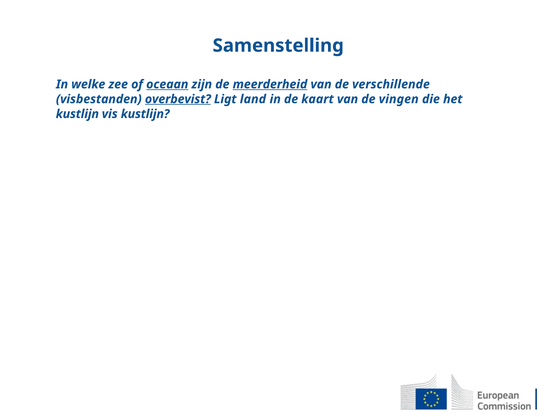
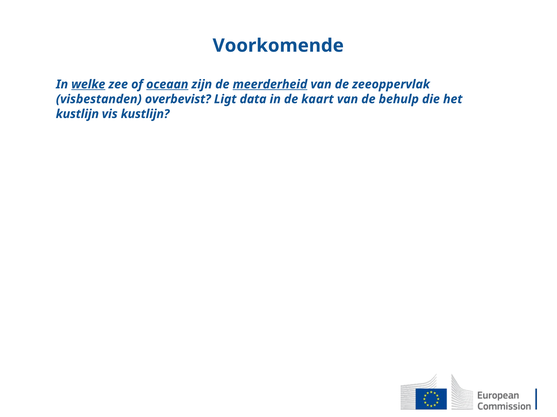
Samenstelling: Samenstelling -> Voorkomende
welke underline: none -> present
verschillende: verschillende -> zeeoppervlak
overbevist underline: present -> none
land: land -> data
vingen: vingen -> behulp
